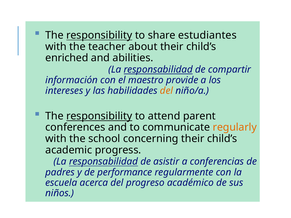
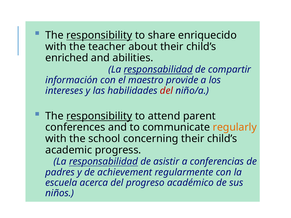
estudiantes: estudiantes -> enriquecido
del at (166, 91) colour: orange -> red
performance: performance -> achievement
